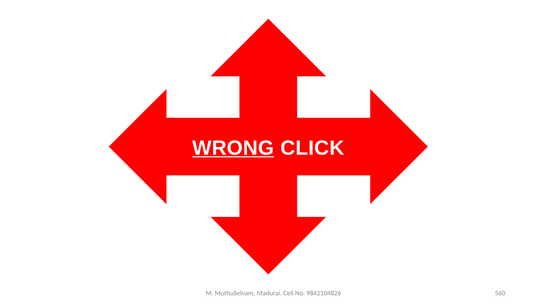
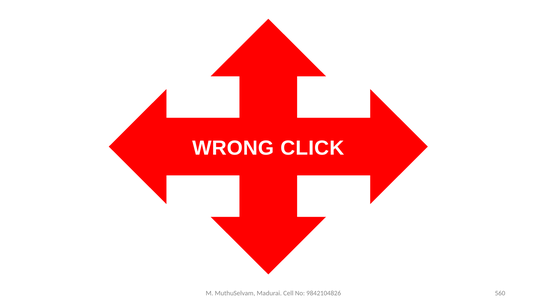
WRONG underline: present -> none
